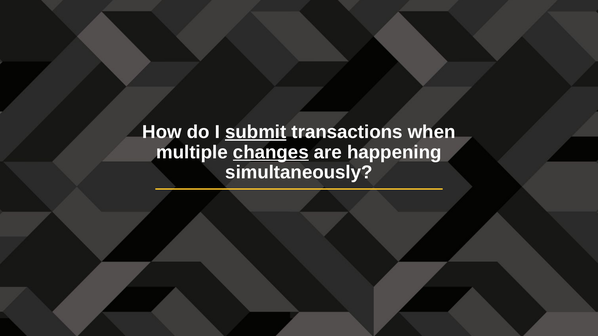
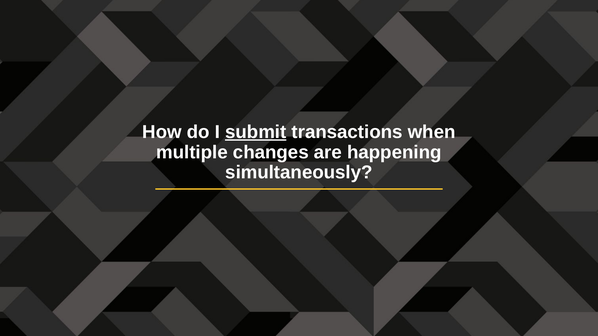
changes underline: present -> none
